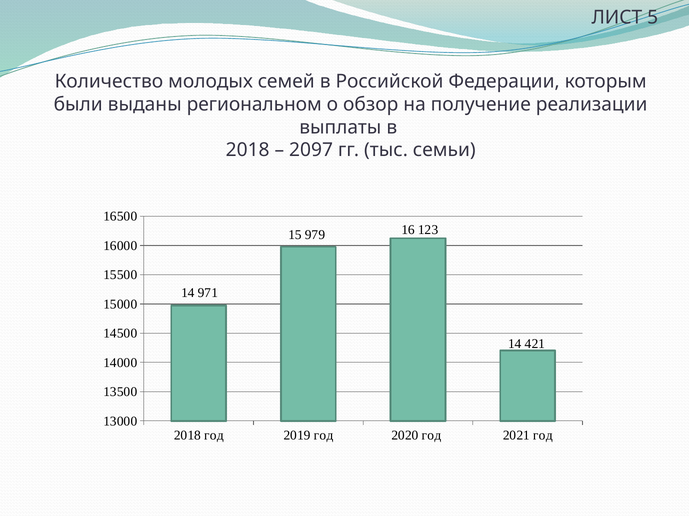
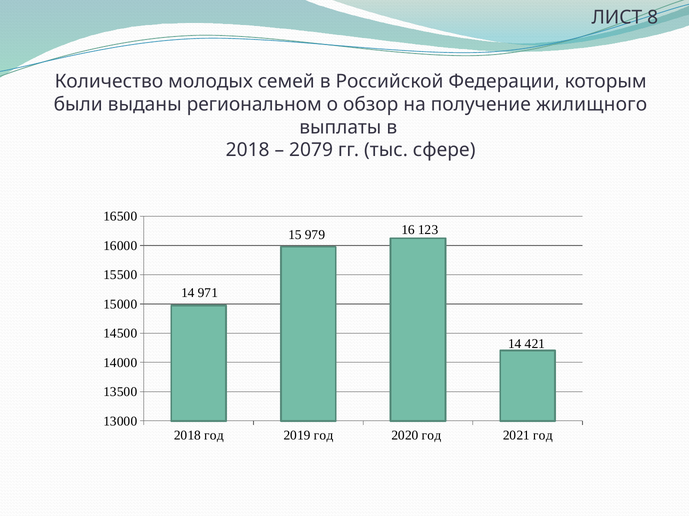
5: 5 -> 8
реализации: реализации -> жилищного
2097: 2097 -> 2079
семьи: семьи -> сфере
